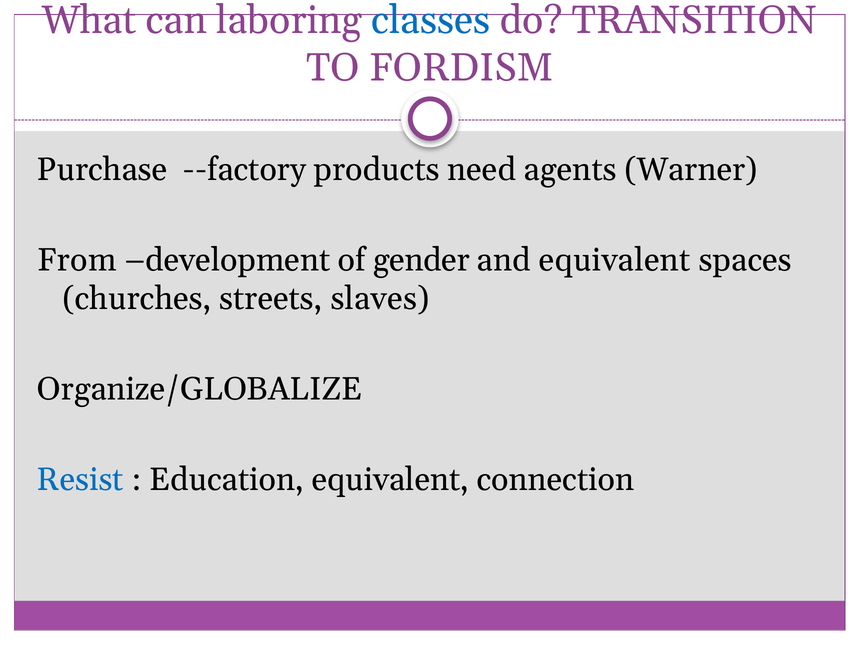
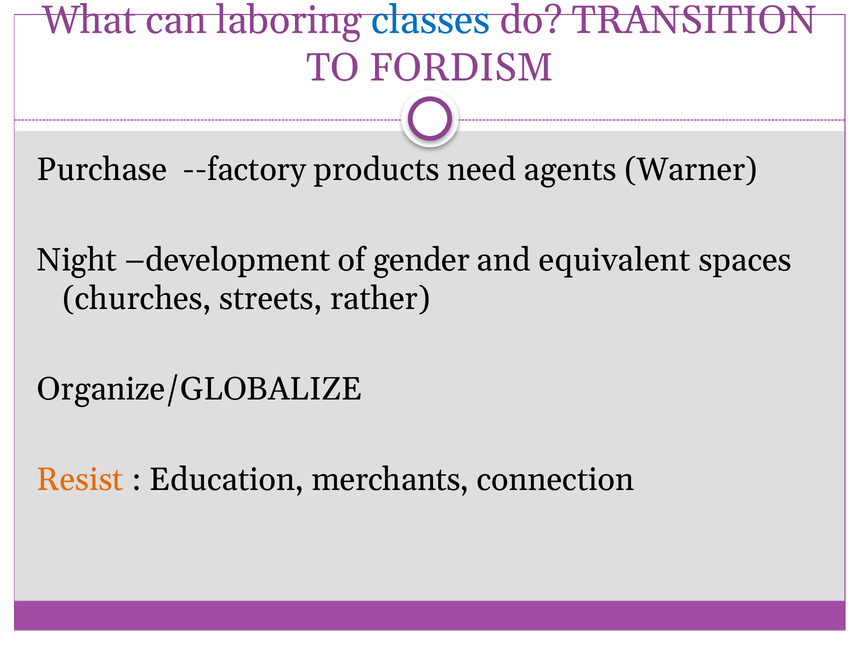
From: From -> Night
slaves: slaves -> rather
Resist colour: blue -> orange
Education equivalent: equivalent -> merchants
